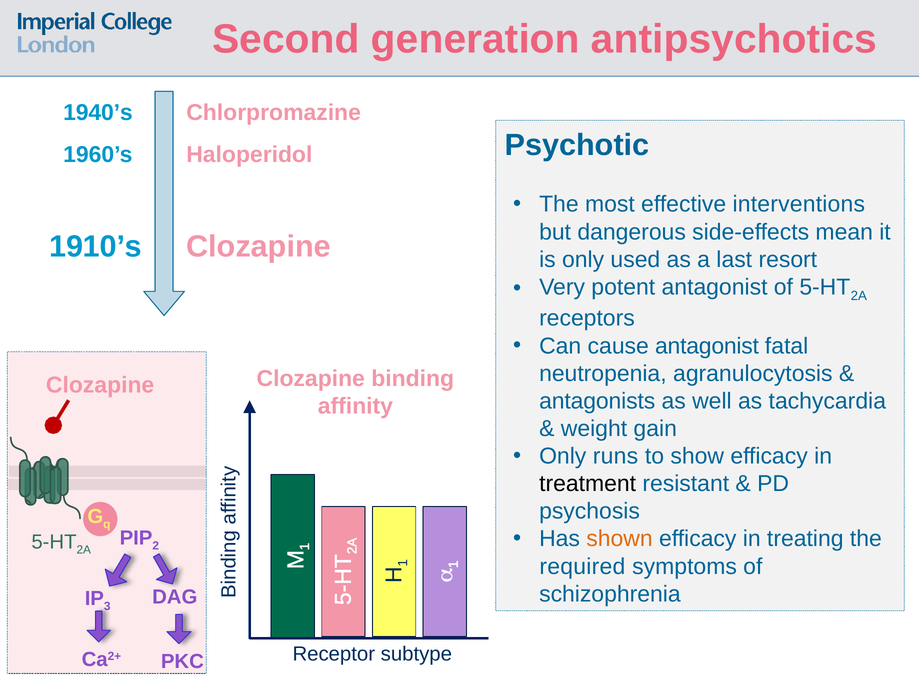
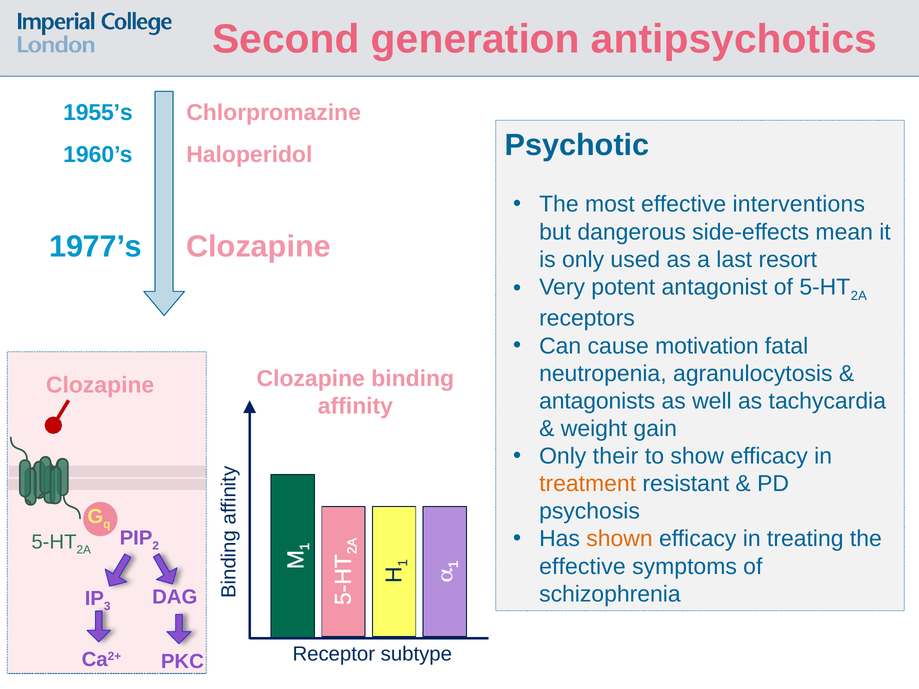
1940’s: 1940’s -> 1955’s
1910’s: 1910’s -> 1977’s
cause antagonist: antagonist -> motivation
runs: runs -> their
treatment colour: black -> orange
required at (582, 567): required -> effective
